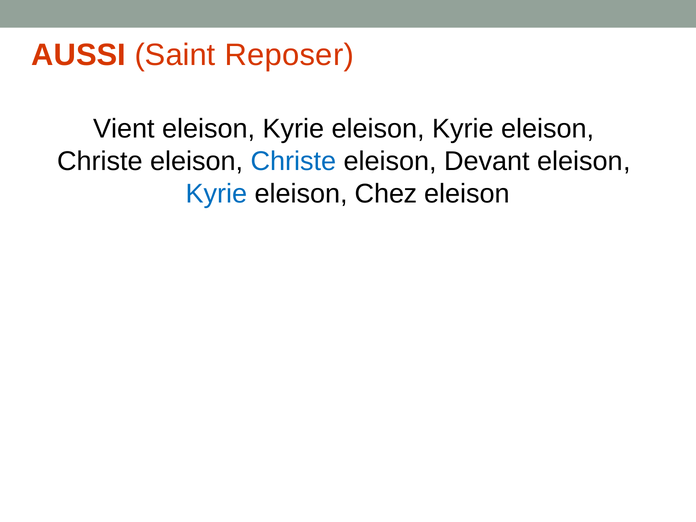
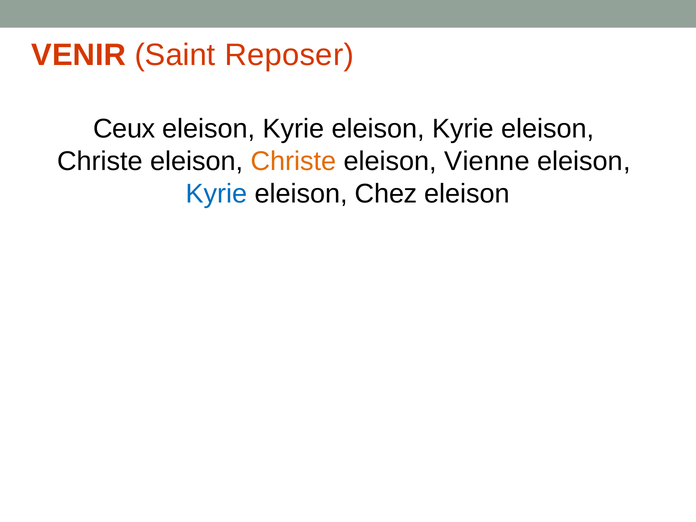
AUSSI: AUSSI -> VENIR
Vient: Vient -> Ceux
Christe at (294, 162) colour: blue -> orange
Devant: Devant -> Vienne
